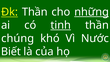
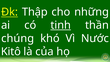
Đk Thần: Thần -> Thập
những underline: present -> none
Biết: Biết -> Kitô
